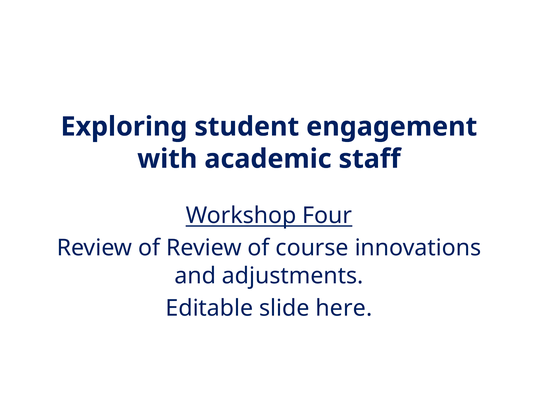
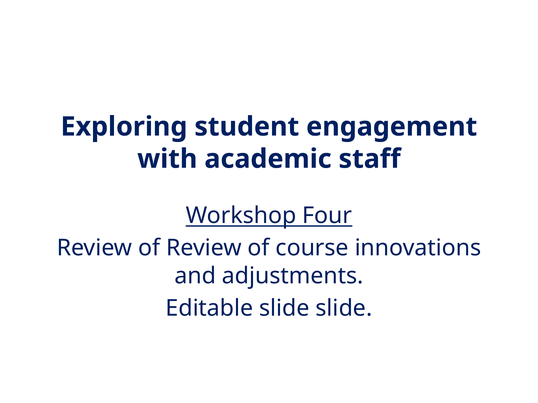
slide here: here -> slide
